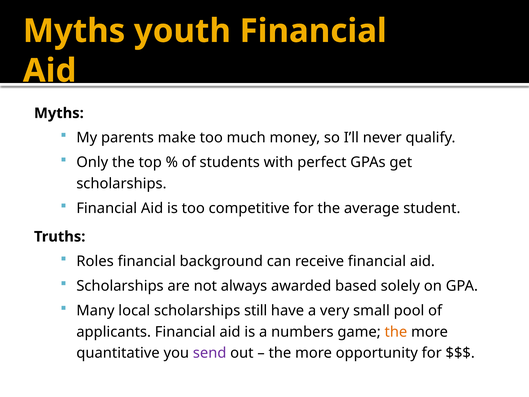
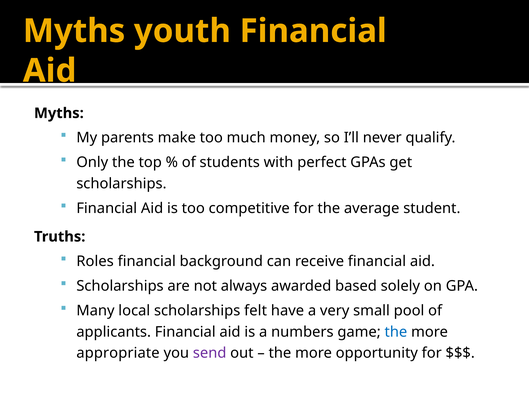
still: still -> felt
the at (396, 332) colour: orange -> blue
quantitative: quantitative -> appropriate
